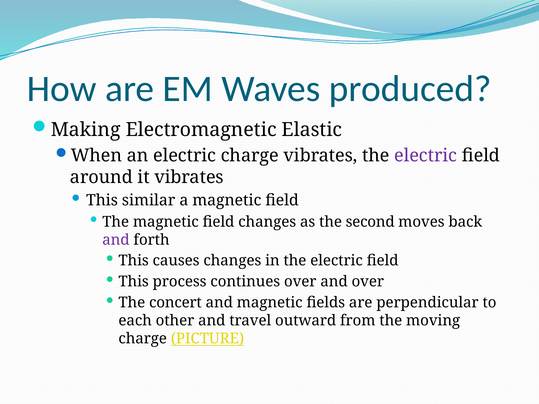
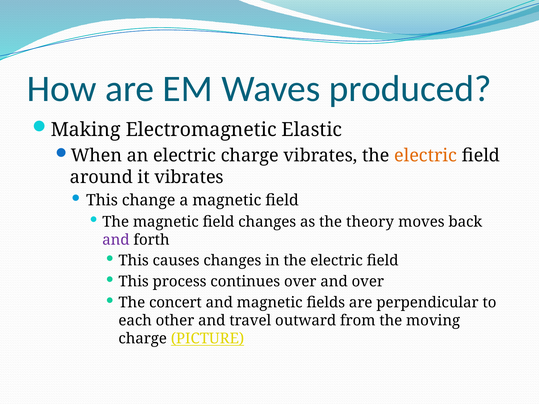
electric at (426, 156) colour: purple -> orange
similar: similar -> change
second: second -> theory
